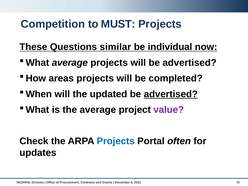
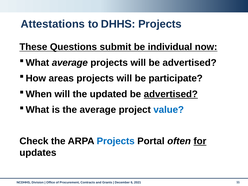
Competition: Competition -> Attestations
MUST: MUST -> DHHS
similar: similar -> submit
completed: completed -> participate
value colour: purple -> blue
for underline: none -> present
